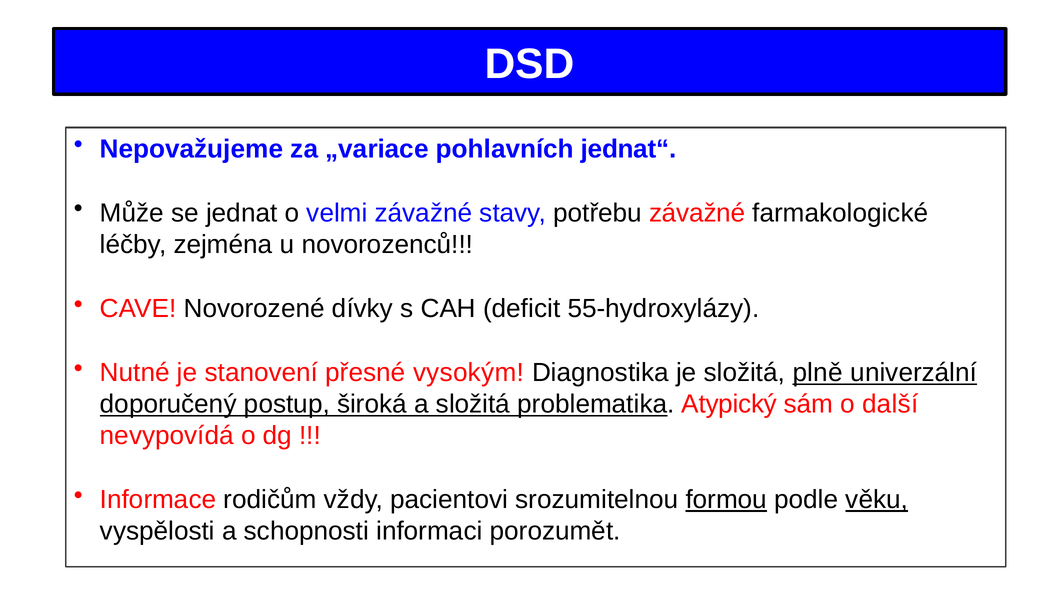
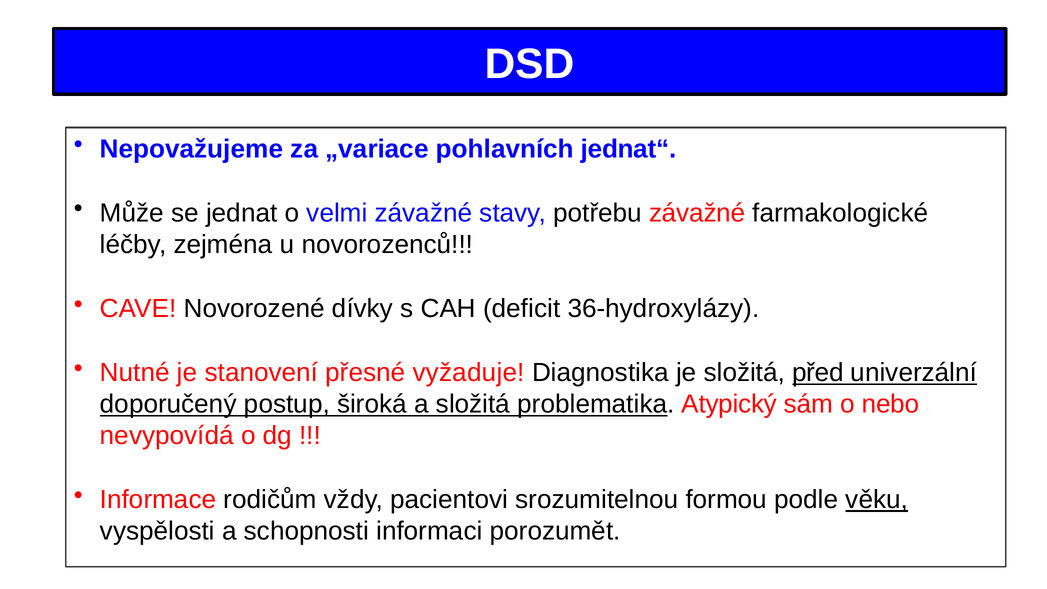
55-hydroxylázy: 55-hydroxylázy -> 36-hydroxylázy
vysokým: vysokým -> vyžaduje
plně: plně -> před
další: další -> nebo
formou underline: present -> none
